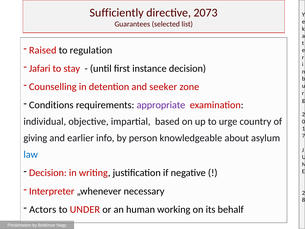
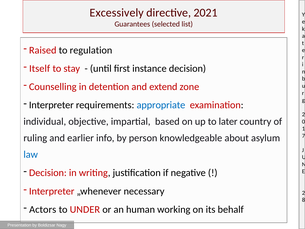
Sufficiently: Sufficiently -> Excessively
2073: 2073 -> 2021
Jafari: Jafari -> Itself
seeker: seeker -> extend
Conditions at (51, 105): Conditions -> Interpreter
appropriate colour: purple -> blue
urge: urge -> later
giving: giving -> ruling
